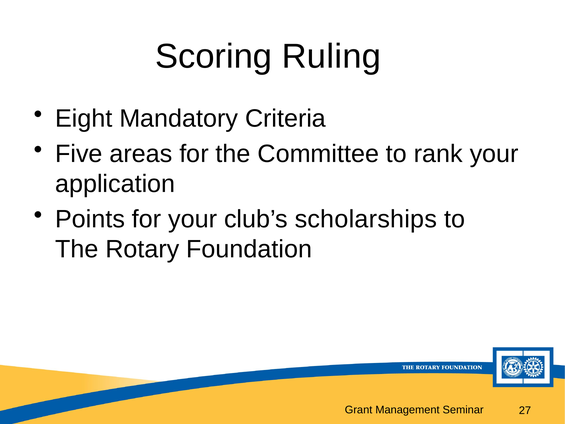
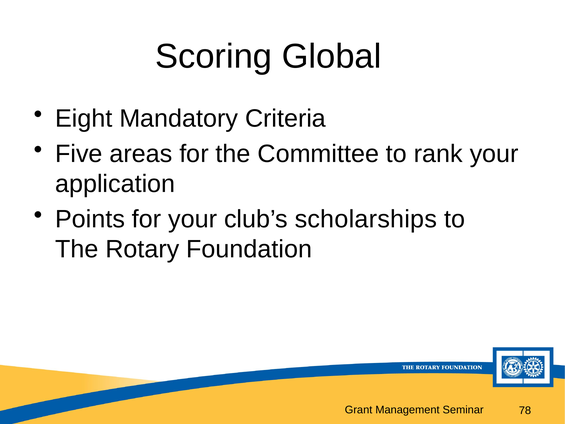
Ruling: Ruling -> Global
27: 27 -> 78
